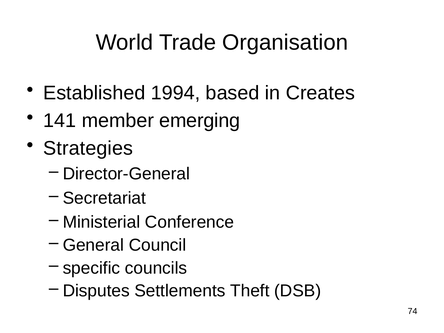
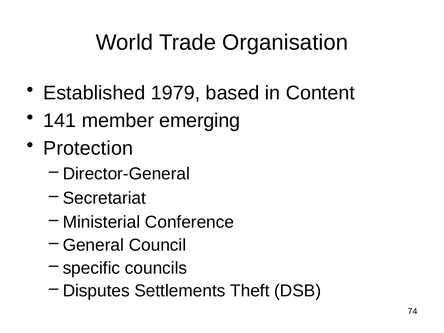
1994: 1994 -> 1979
Creates: Creates -> Content
Strategies: Strategies -> Protection
